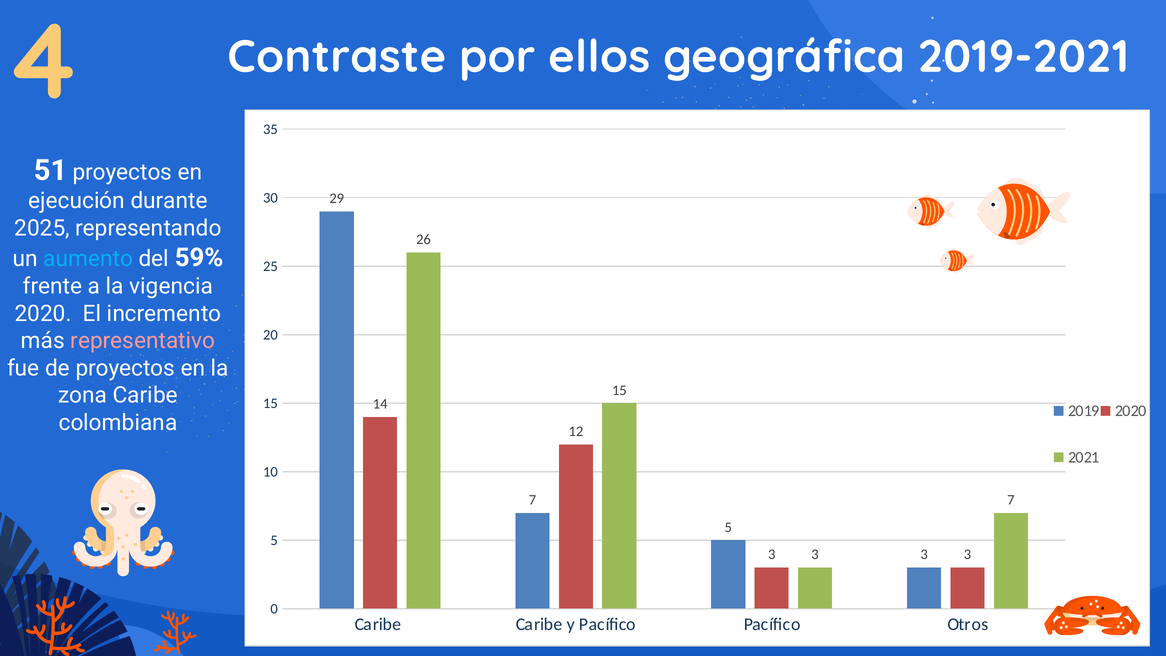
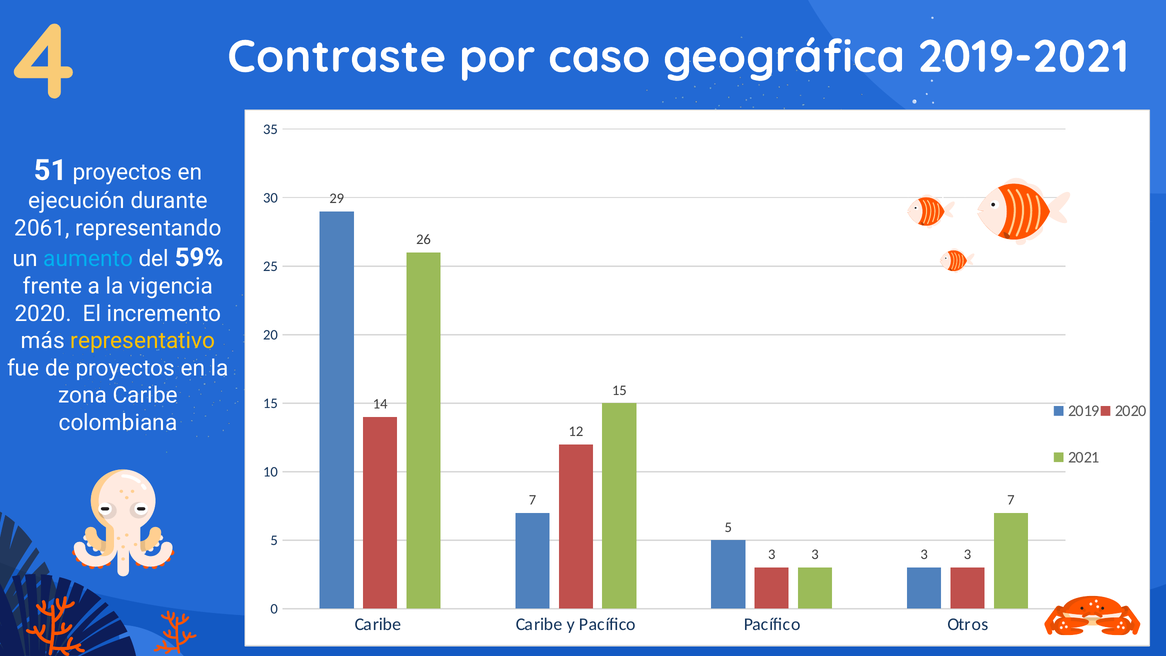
ellos: ellos -> caso
2025: 2025 -> 2061
representativo colour: pink -> yellow
